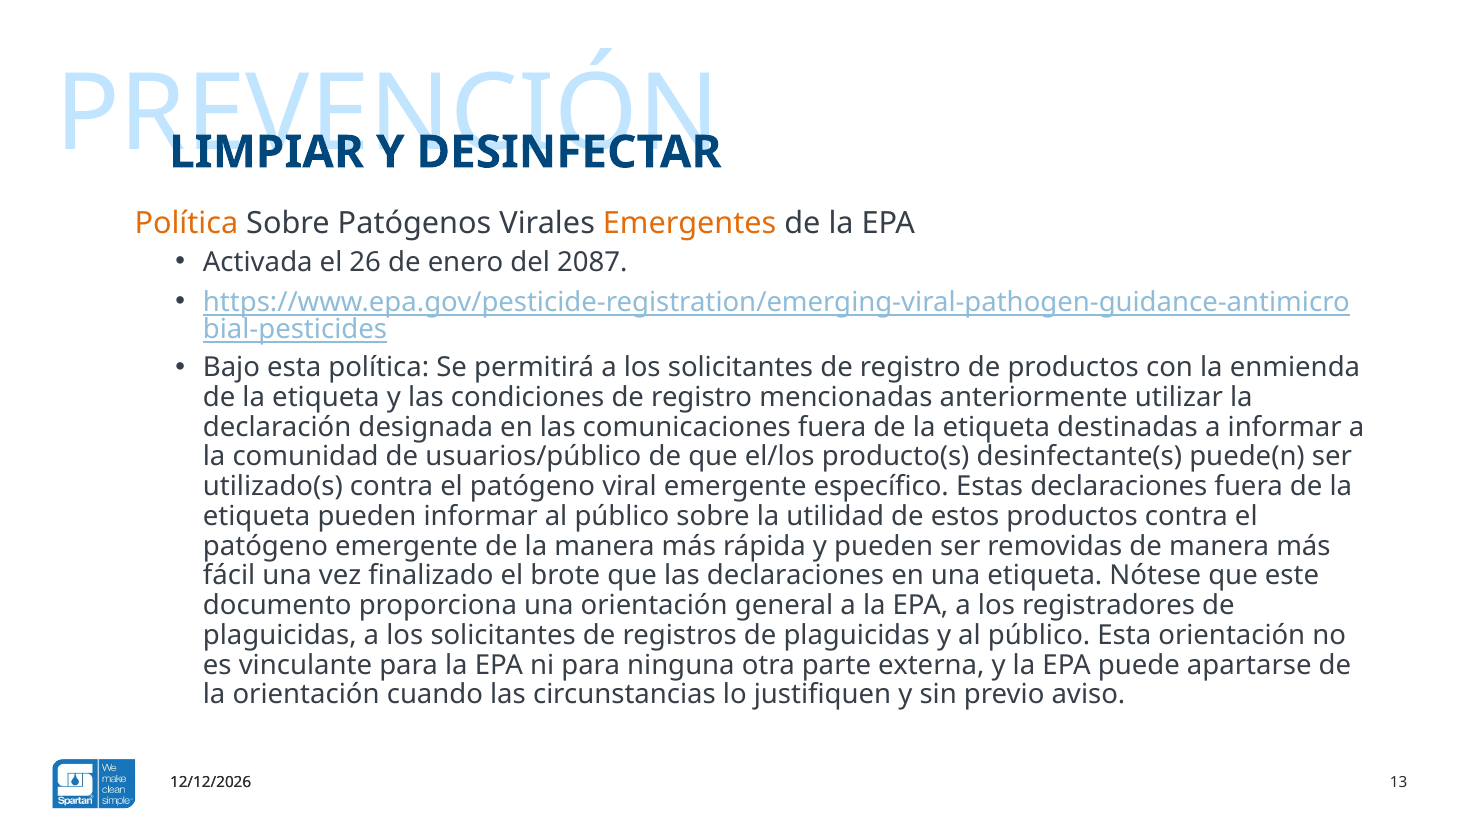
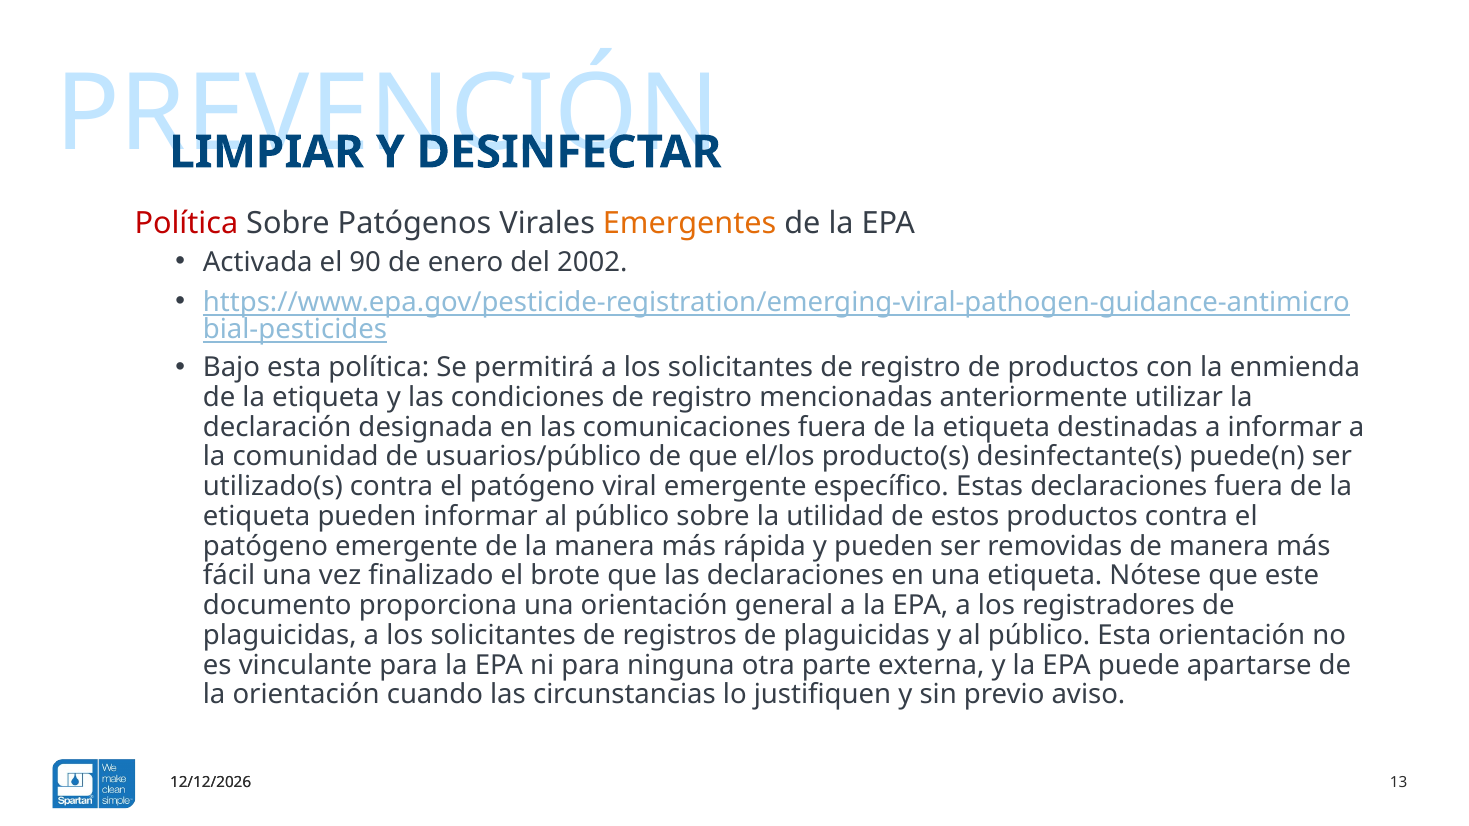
Política at (186, 223) colour: orange -> red
26: 26 -> 90
2087: 2087 -> 2002
